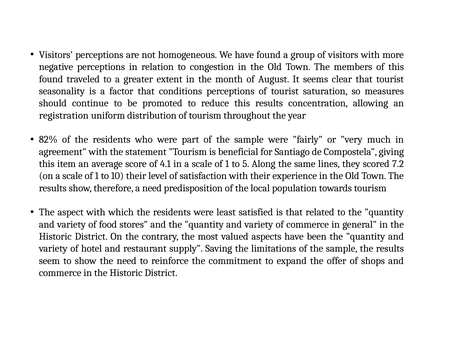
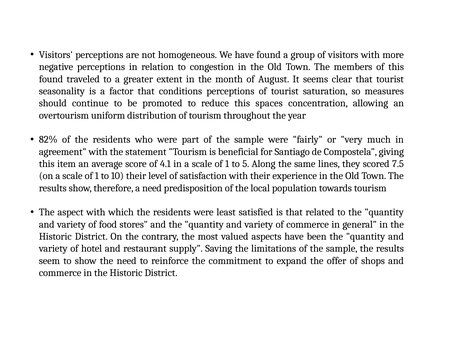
this results: results -> spaces
registration: registration -> overtourism
7.2: 7.2 -> 7.5
